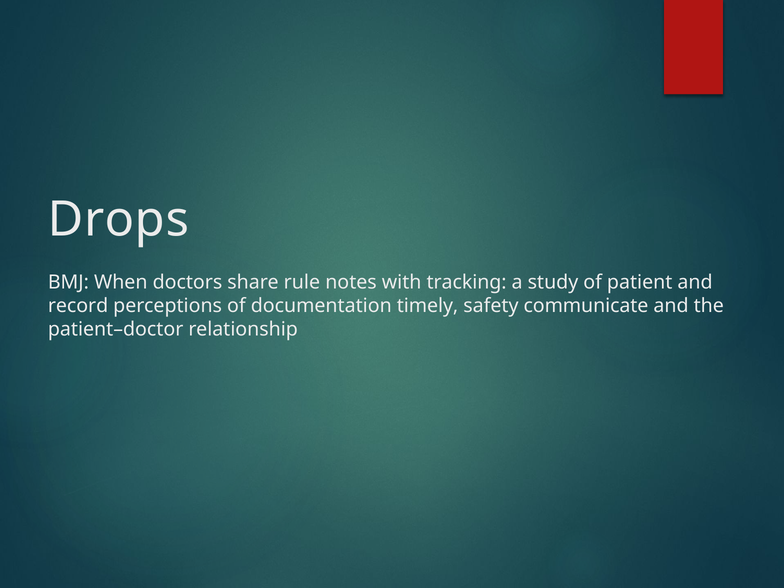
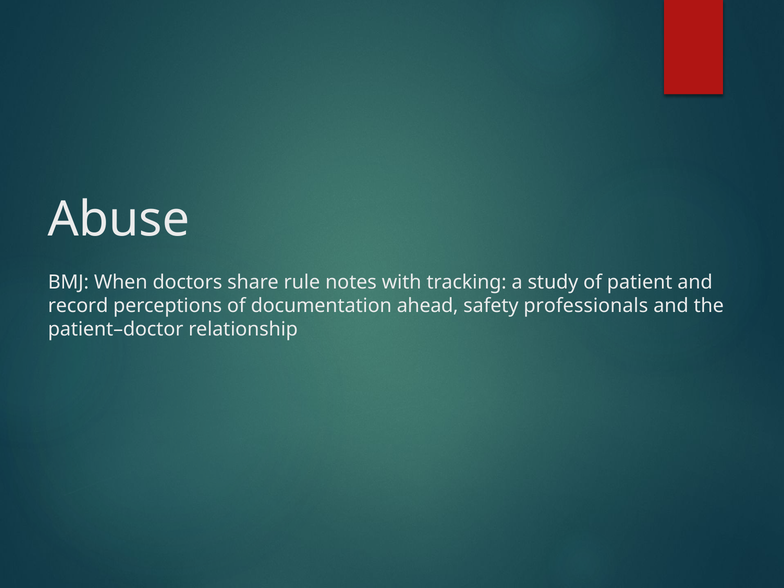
Drops: Drops -> Abuse
timely: timely -> ahead
communicate: communicate -> professionals
